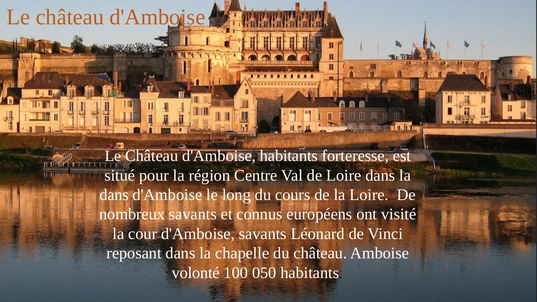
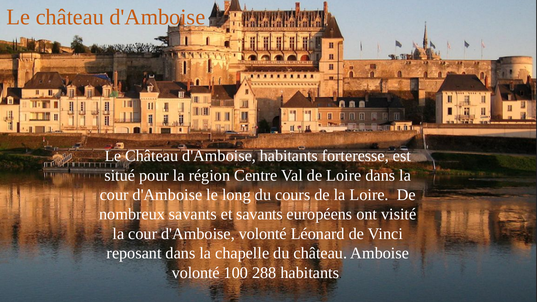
dans at (114, 195): dans -> cour
et connus: connus -> savants
d'Amboise savants: savants -> volonté
050: 050 -> 288
